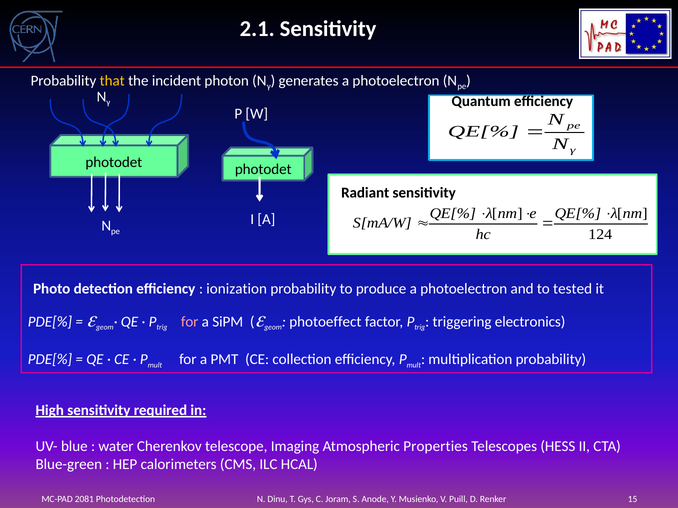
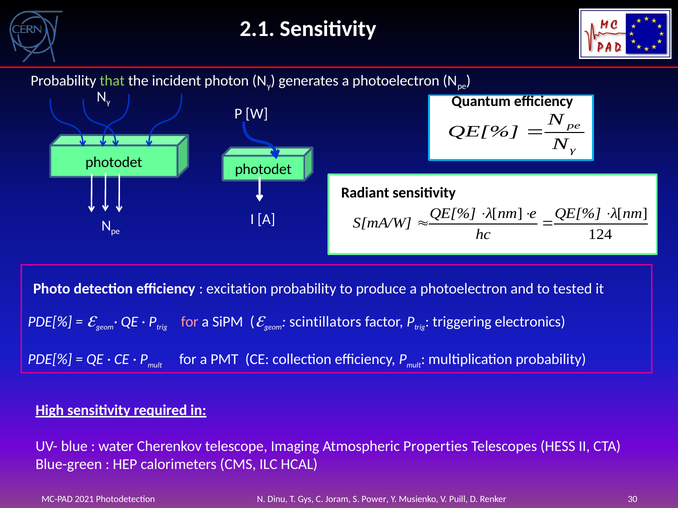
that colour: yellow -> light green
ionization: ionization -> excitation
photoeffect: photoeffect -> scintillators
2081: 2081 -> 2021
Anode: Anode -> Power
15: 15 -> 30
